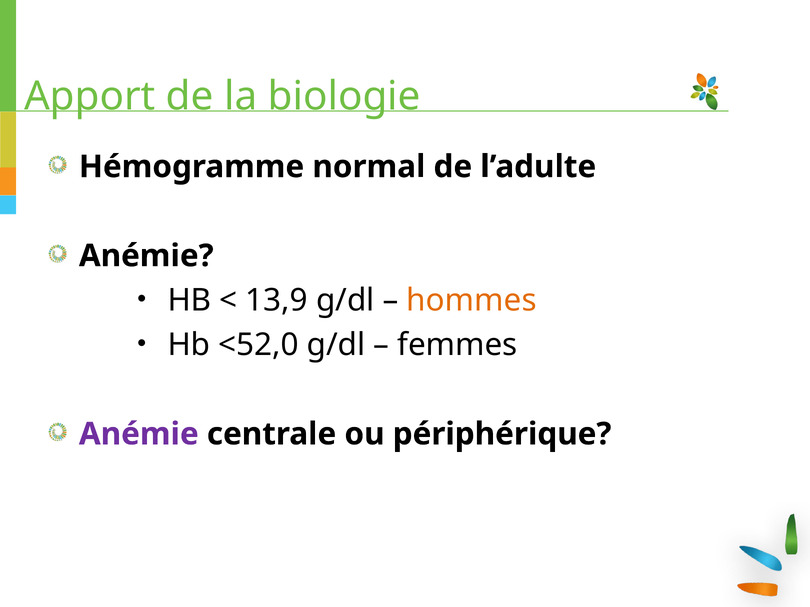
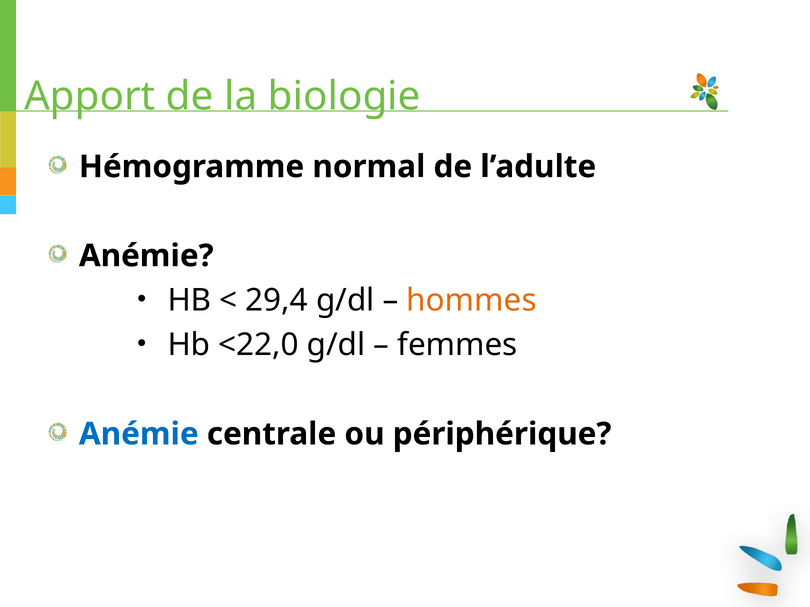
13,9: 13,9 -> 29,4
<52,0: <52,0 -> <22,0
Anémie at (139, 434) colour: purple -> blue
